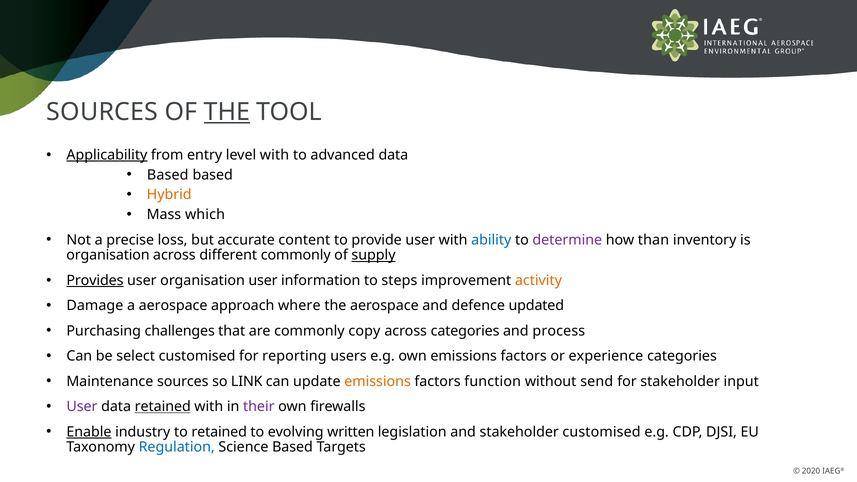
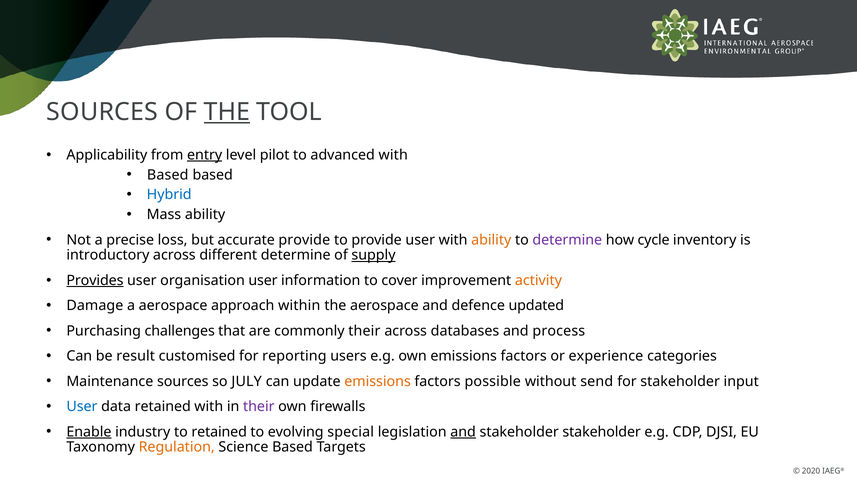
Applicability underline: present -> none
entry underline: none -> present
level with: with -> pilot
advanced data: data -> with
Hybrid colour: orange -> blue
Mass which: which -> ability
accurate content: content -> provide
ability at (491, 240) colour: blue -> orange
than: than -> cycle
organisation at (108, 255): organisation -> introductory
different commonly: commonly -> determine
steps: steps -> cover
where: where -> within
commonly copy: copy -> their
across categories: categories -> databases
select: select -> result
LINK: LINK -> JULY
function: function -> possible
User at (82, 407) colour: purple -> blue
retained at (163, 407) underline: present -> none
written: written -> special
and at (463, 432) underline: none -> present
stakeholder customised: customised -> stakeholder
Regulation colour: blue -> orange
